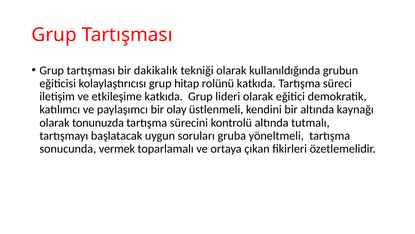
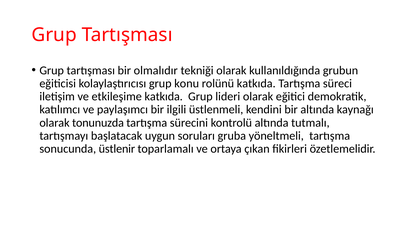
dakikalık: dakikalık -> olmalıdır
hitap: hitap -> konu
olay: olay -> ilgili
vermek: vermek -> üstlenir
